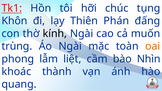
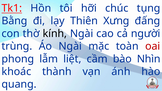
Khôn: Khôn -> Bằng
Phán: Phán -> Xưng
muốn: muốn -> người
oai colour: orange -> red
